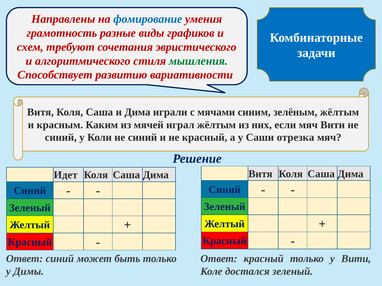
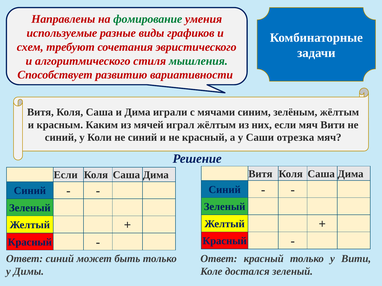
фомирование colour: blue -> green
грамотность: грамотность -> используемые
Идет at (66, 175): Идет -> Если
